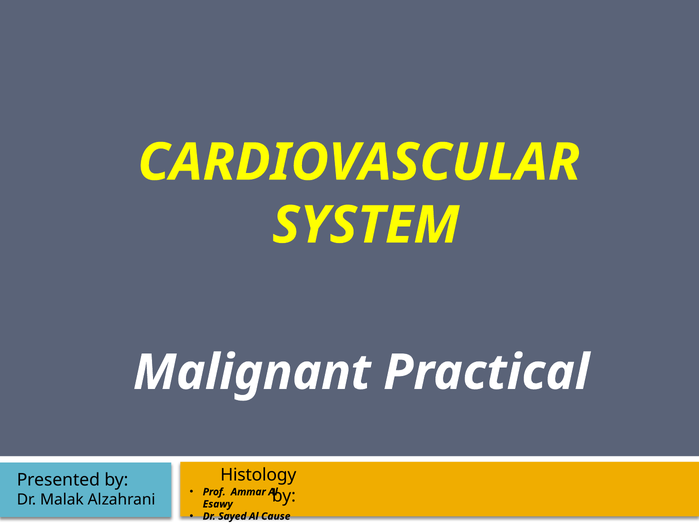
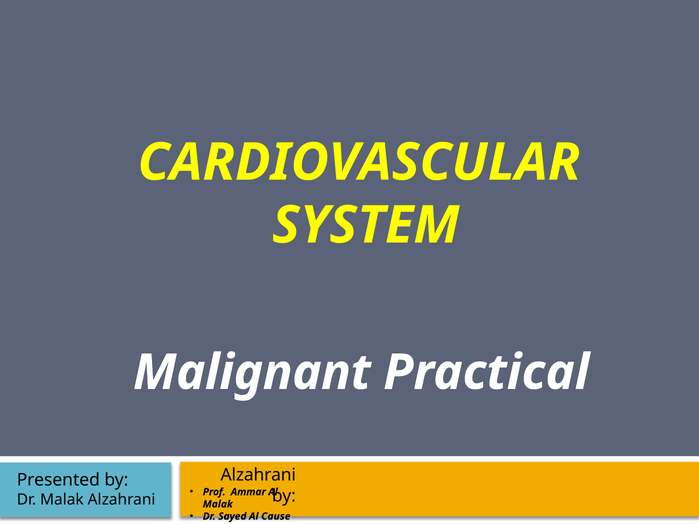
Histology at (258, 475): Histology -> Alzahrani
Esawy at (218, 504): Esawy -> Malak
